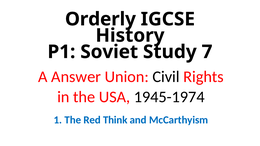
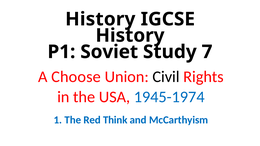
Orderly at (100, 19): Orderly -> History
Answer: Answer -> Choose
1945-1974 colour: black -> blue
